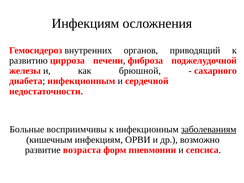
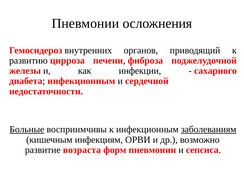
Инфекциям at (85, 24): Инфекциям -> Пневмонии
брюшной: брюшной -> инфекции
Больные underline: none -> present
